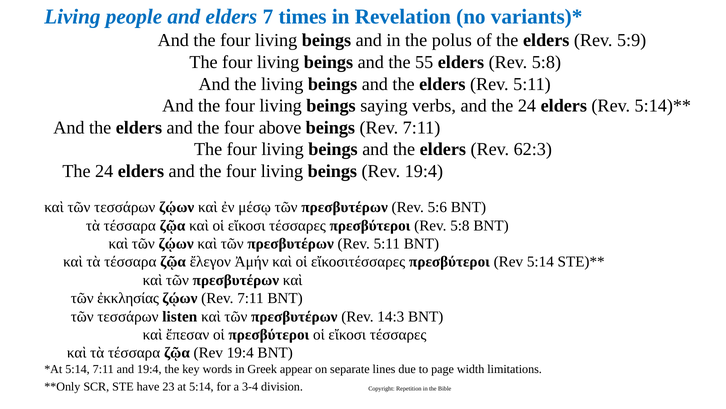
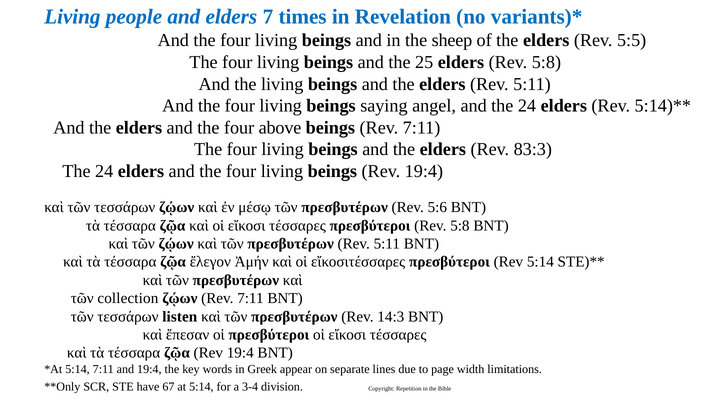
polus: polus -> sheep
5:9: 5:9 -> 5:5
55: 55 -> 25
verbs: verbs -> angel
62:3: 62:3 -> 83:3
ἐκκλησίας: ἐκκλησίας -> collection
23: 23 -> 67
